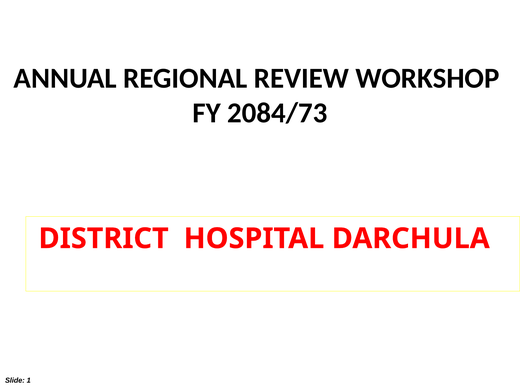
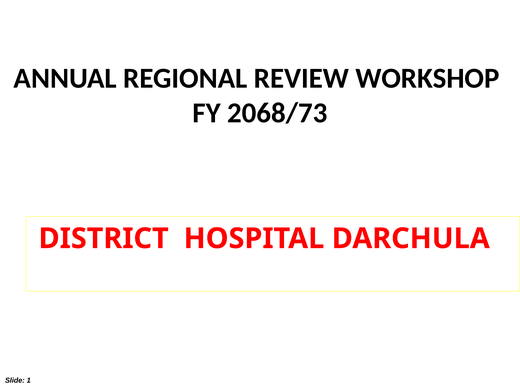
2084/73: 2084/73 -> 2068/73
